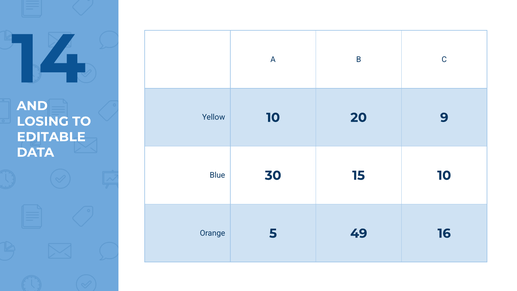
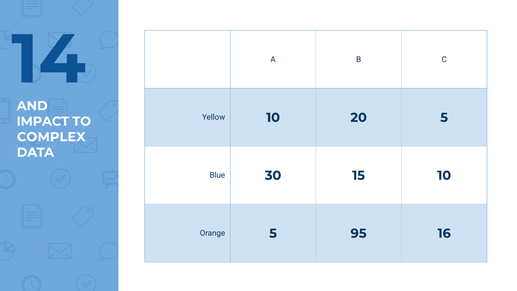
20 9: 9 -> 5
LOSING: LOSING -> IMPACT
EDITABLE: EDITABLE -> COMPLEX
49: 49 -> 95
